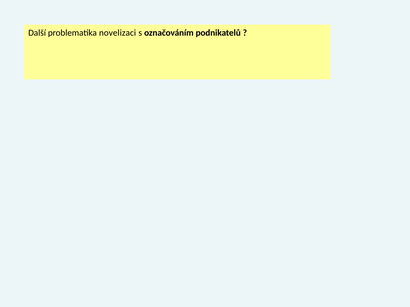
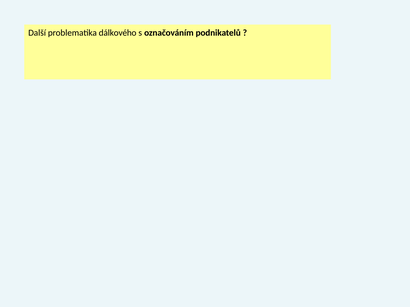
novelizaci: novelizaci -> dálkového
